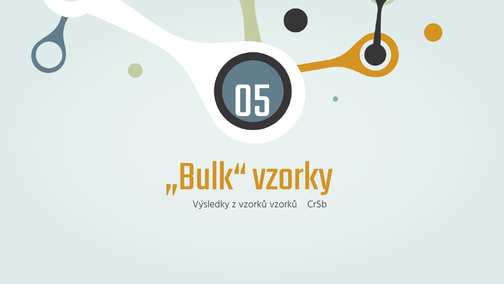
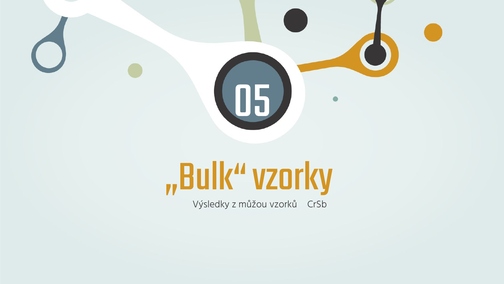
vzorků at (253, 204): vzorků -> můžou
